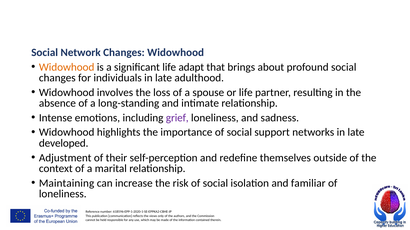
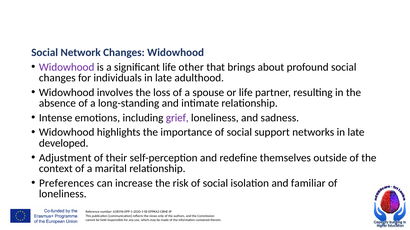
Widowhood at (67, 67) colour: orange -> purple
adapt: adapt -> other
Maintaining: Maintaining -> Preferences
